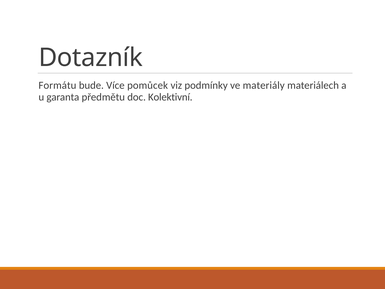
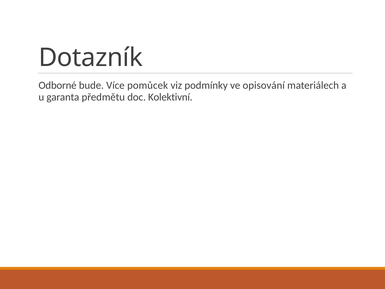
Formátu: Formátu -> Odborné
materiály: materiály -> opisování
